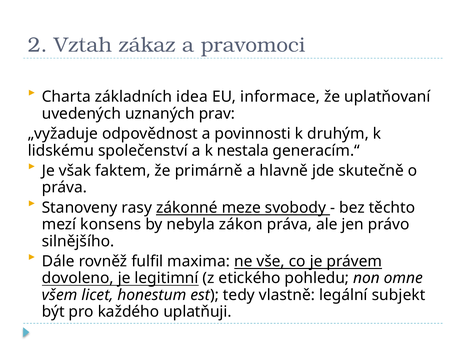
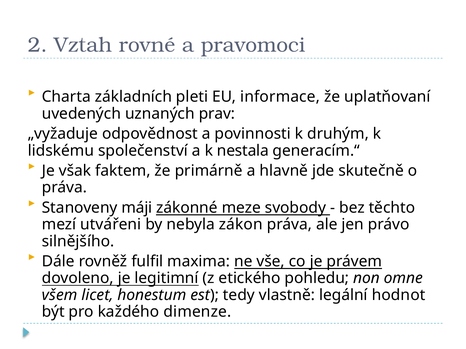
zákaz: zákaz -> rovné
idea: idea -> pleti
rasy: rasy -> máji
konsens: konsens -> utvářeni
subjekt: subjekt -> hodnot
uplatňuji: uplatňuji -> dimenze
